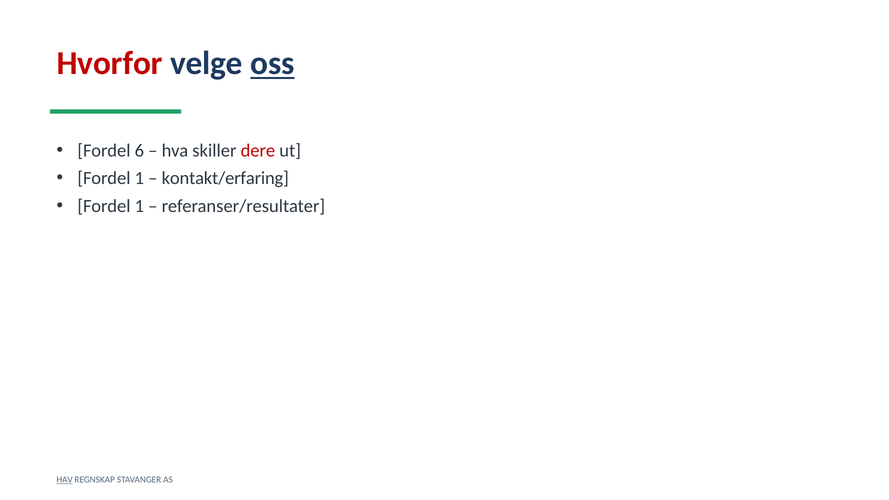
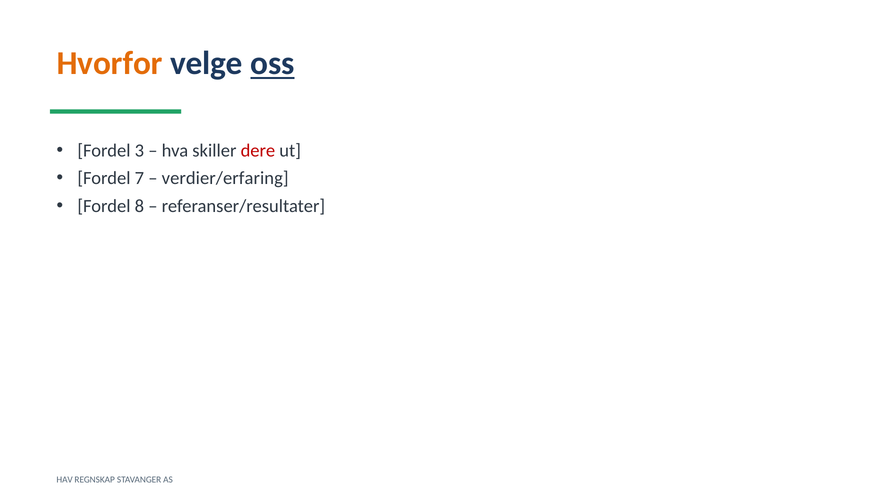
Hvorfor colour: red -> orange
6: 6 -> 3
1 at (139, 178): 1 -> 7
kontakt/erfaring: kontakt/erfaring -> verdier/erfaring
1 at (139, 206): 1 -> 8
HAV underline: present -> none
